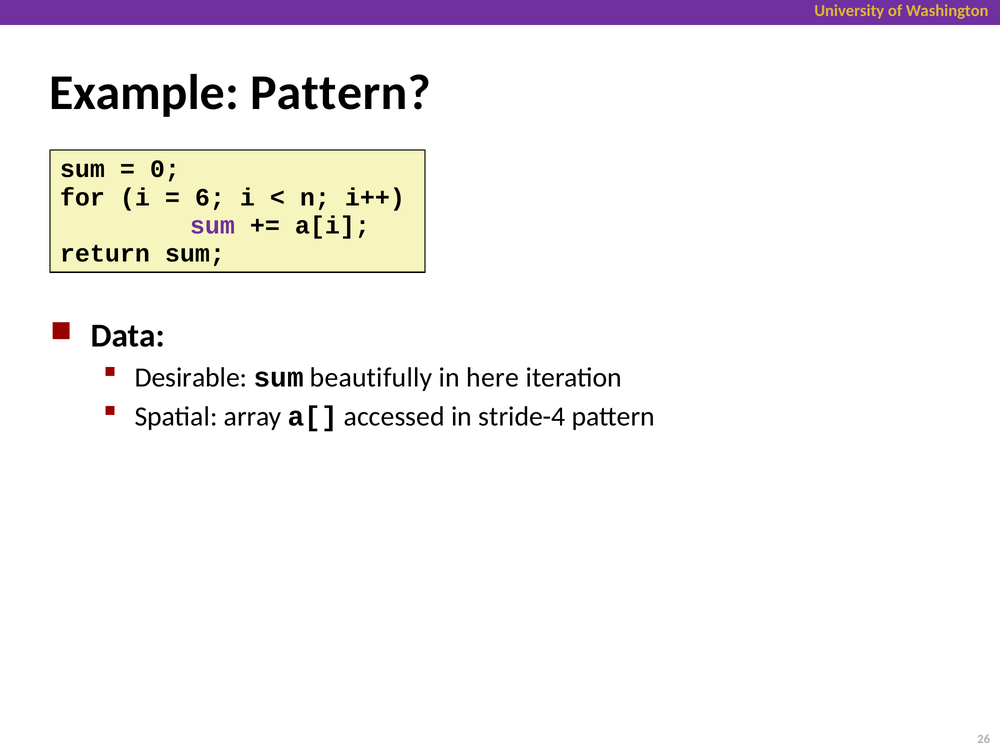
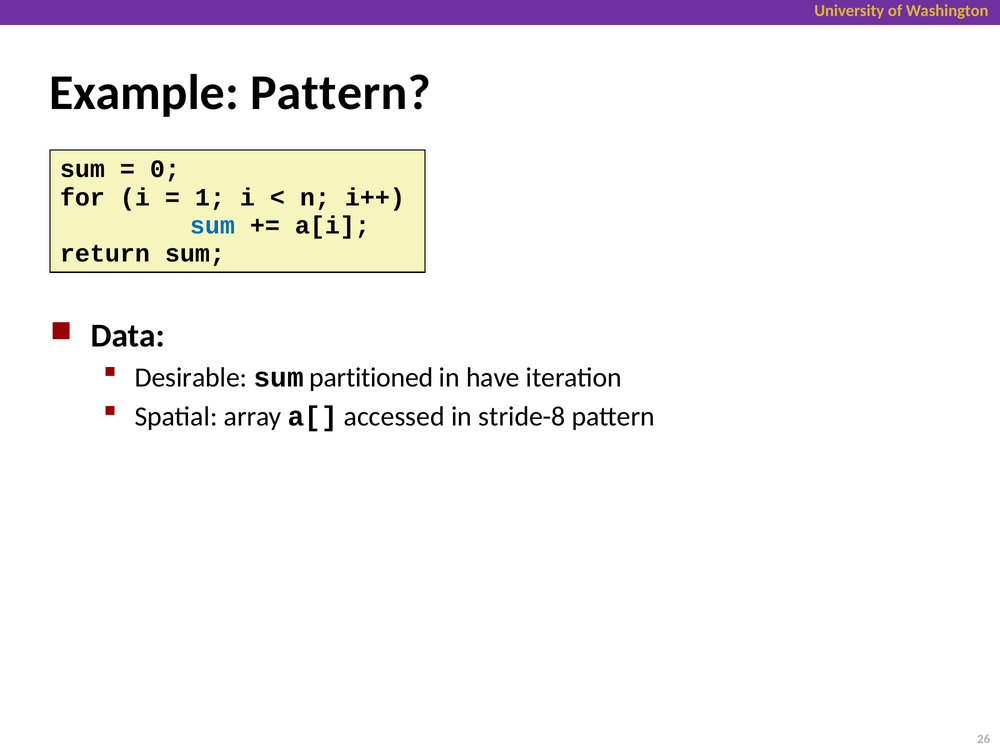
6: 6 -> 1
sum at (212, 225) colour: purple -> blue
beautifully: beautifully -> partitioned
here: here -> have
stride-4: stride-4 -> stride-8
